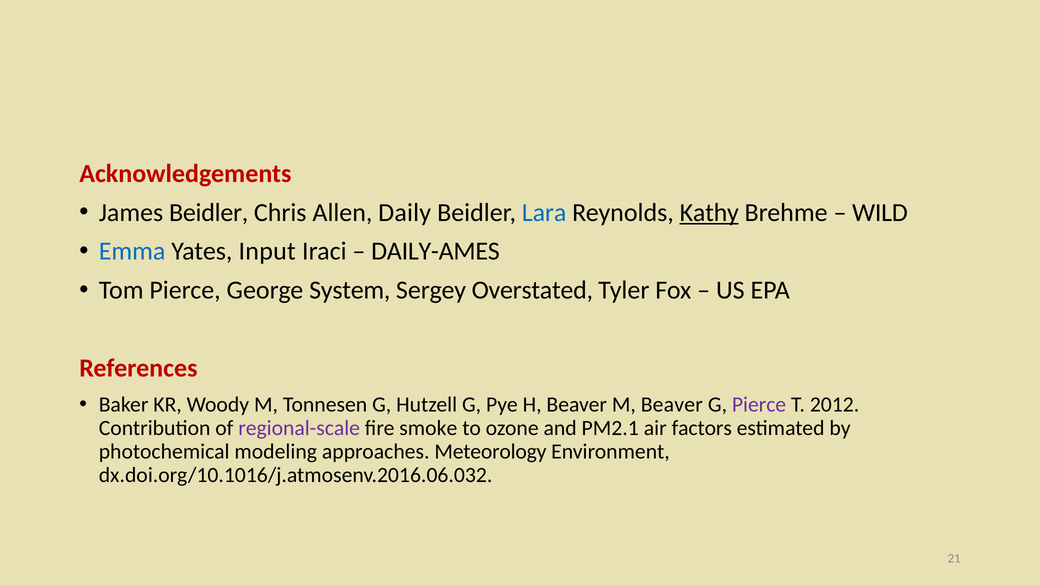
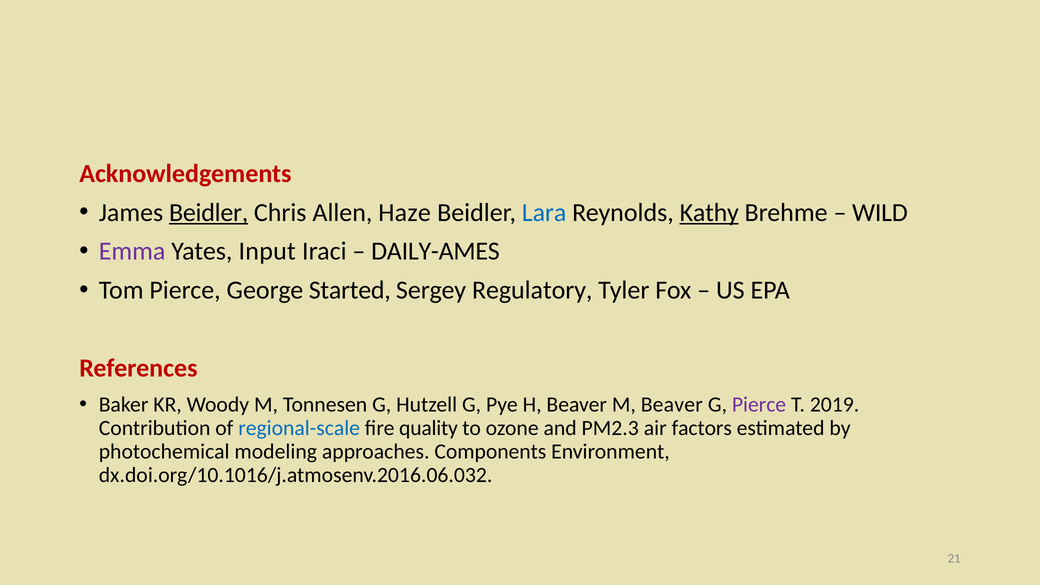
Beidler at (209, 212) underline: none -> present
Daily: Daily -> Haze
Emma colour: blue -> purple
System: System -> Started
Overstated: Overstated -> Regulatory
2012: 2012 -> 2019
regional-scale colour: purple -> blue
smoke: smoke -> quality
PM2.1: PM2.1 -> PM2.3
Meteorology: Meteorology -> Components
